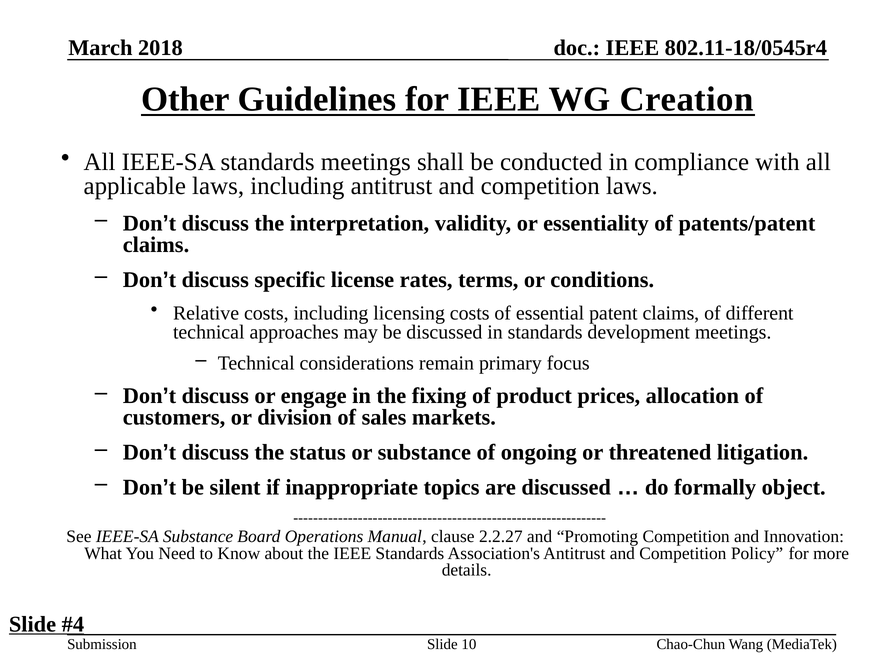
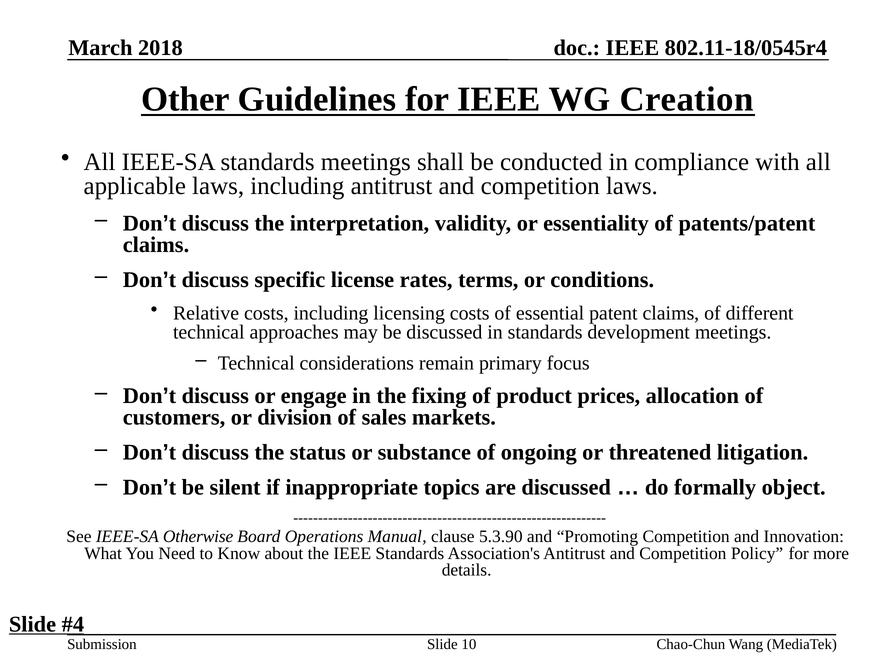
IEEE-SA Substance: Substance -> Otherwise
2.2.27: 2.2.27 -> 5.3.90
